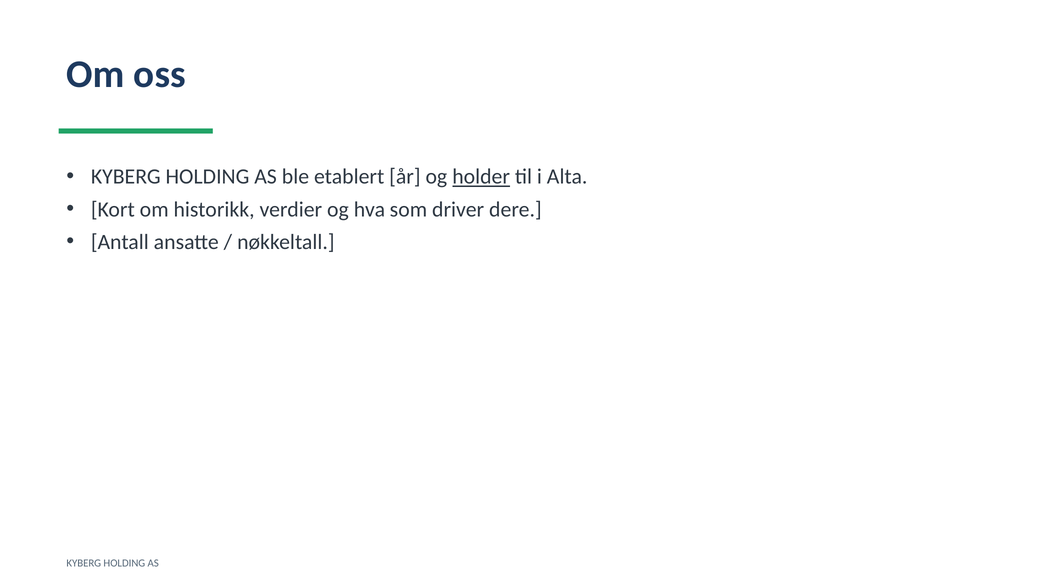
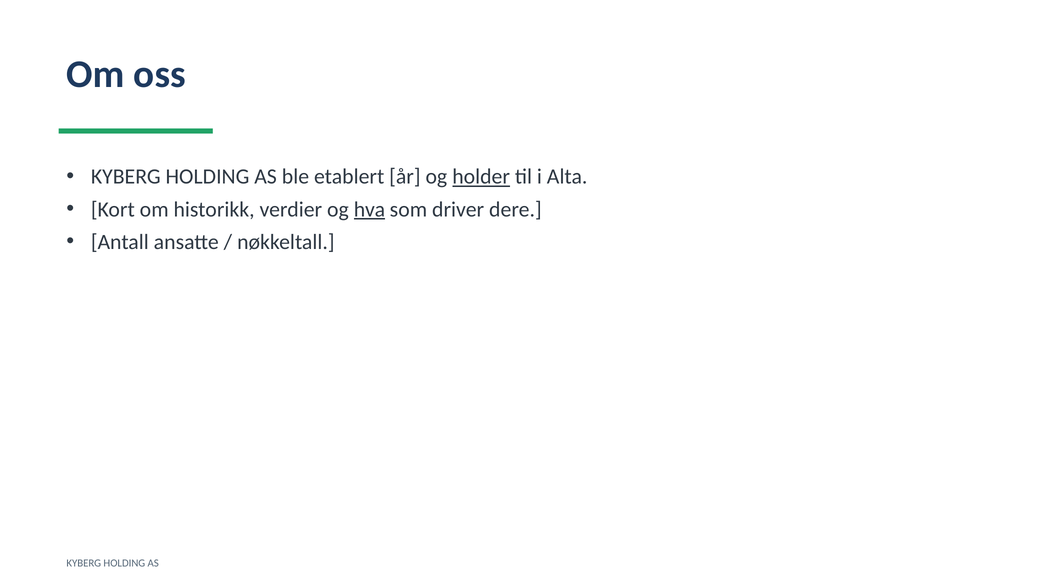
hva underline: none -> present
